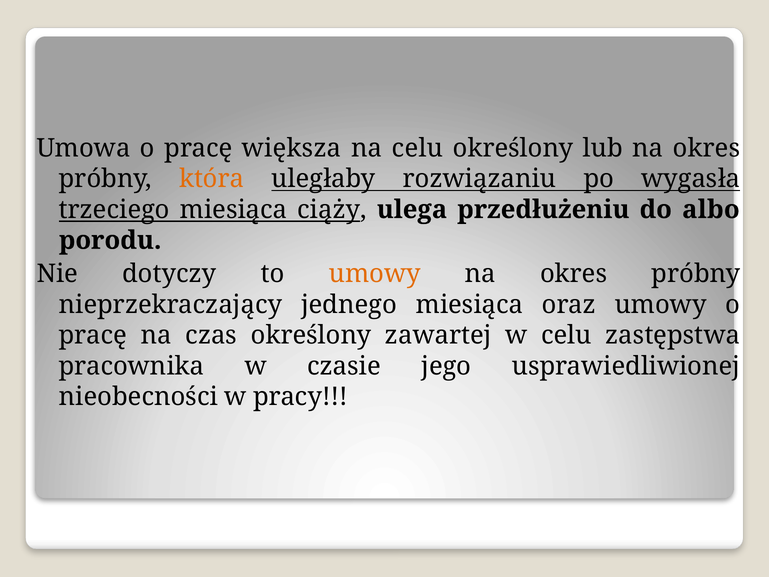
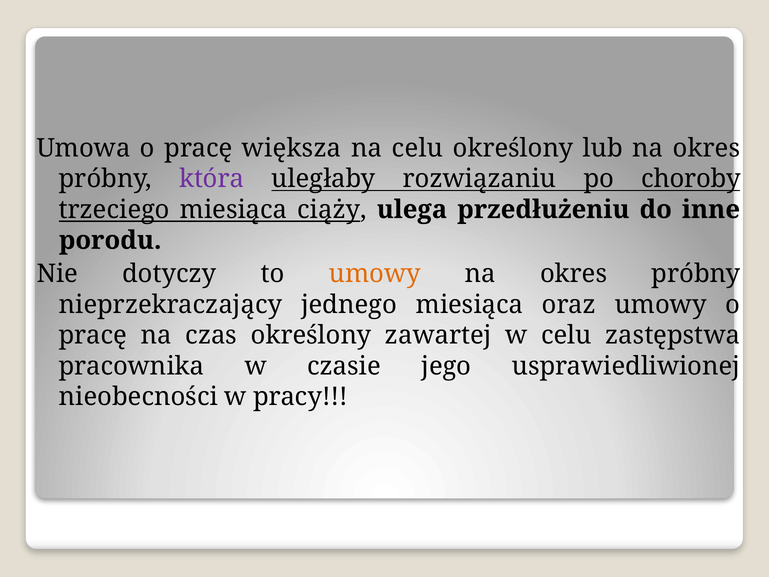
która colour: orange -> purple
wygasła: wygasła -> choroby
albo: albo -> inne
